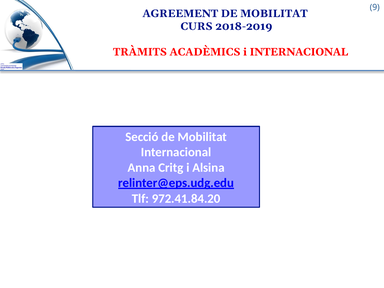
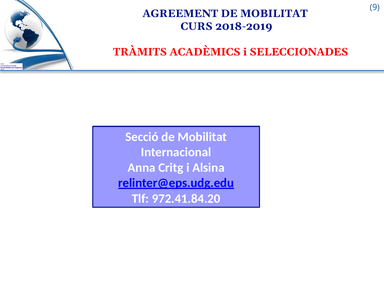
i INTERNACIONAL: INTERNACIONAL -> SELECCIONADES
